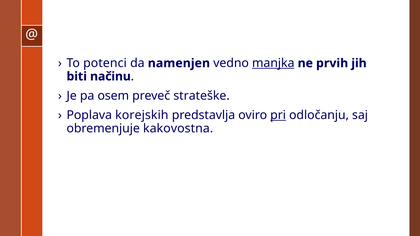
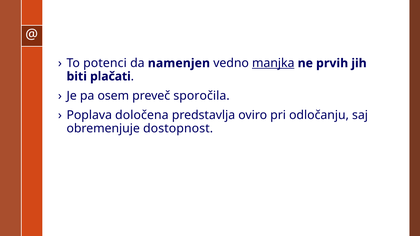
načinu: načinu -> plačati
strateške: strateške -> sporočila
korejskih: korejskih -> določena
pri underline: present -> none
kakovostna: kakovostna -> dostopnost
